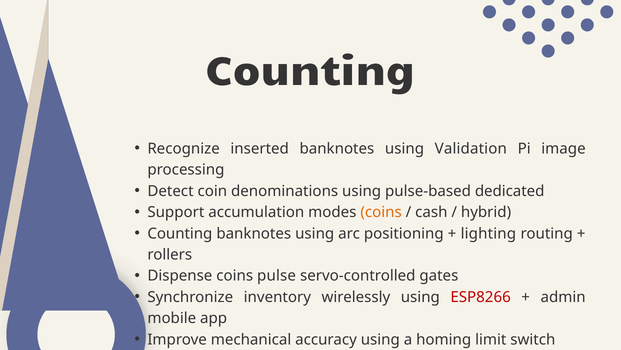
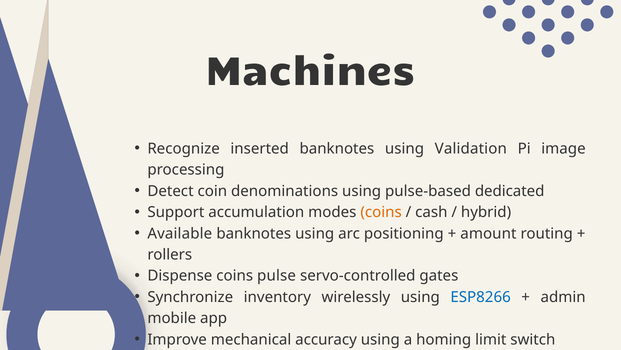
Counting at (310, 72): Counting -> Machines
Counting at (180, 233): Counting -> Available
lighting: lighting -> amount
ESP8266 colour: red -> blue
